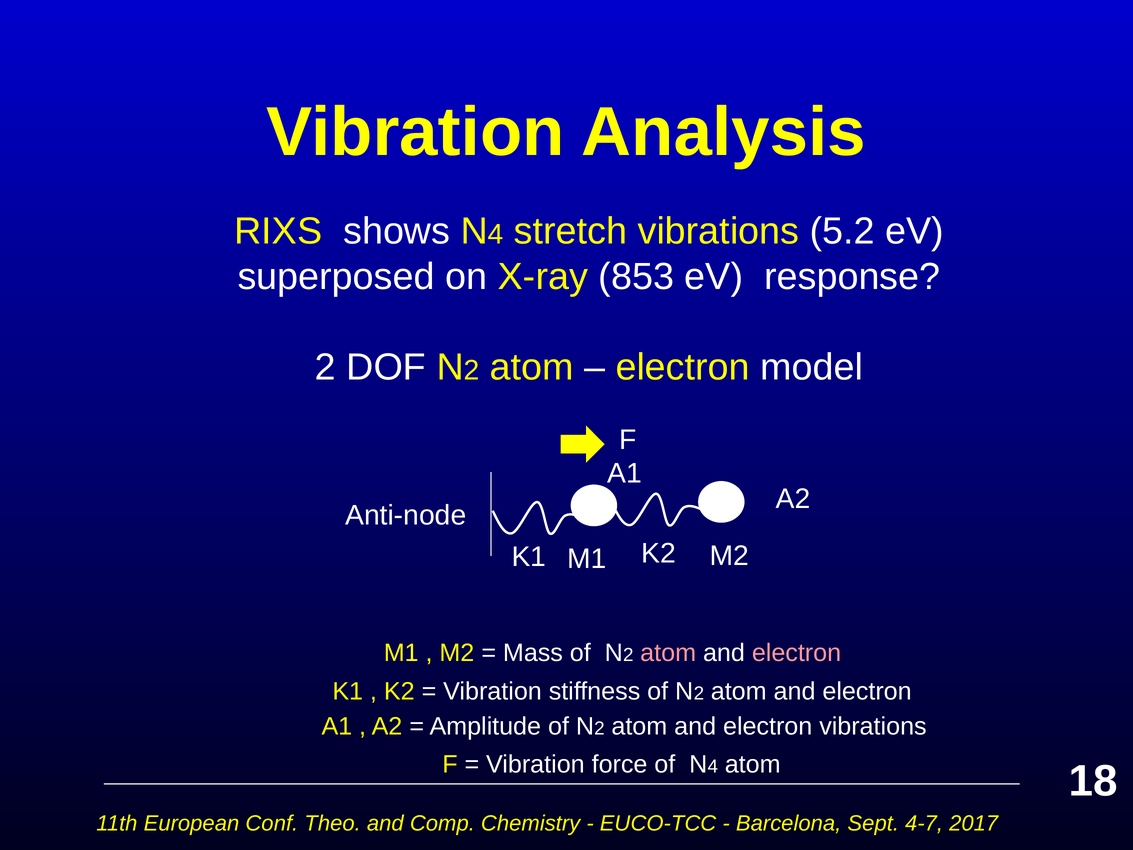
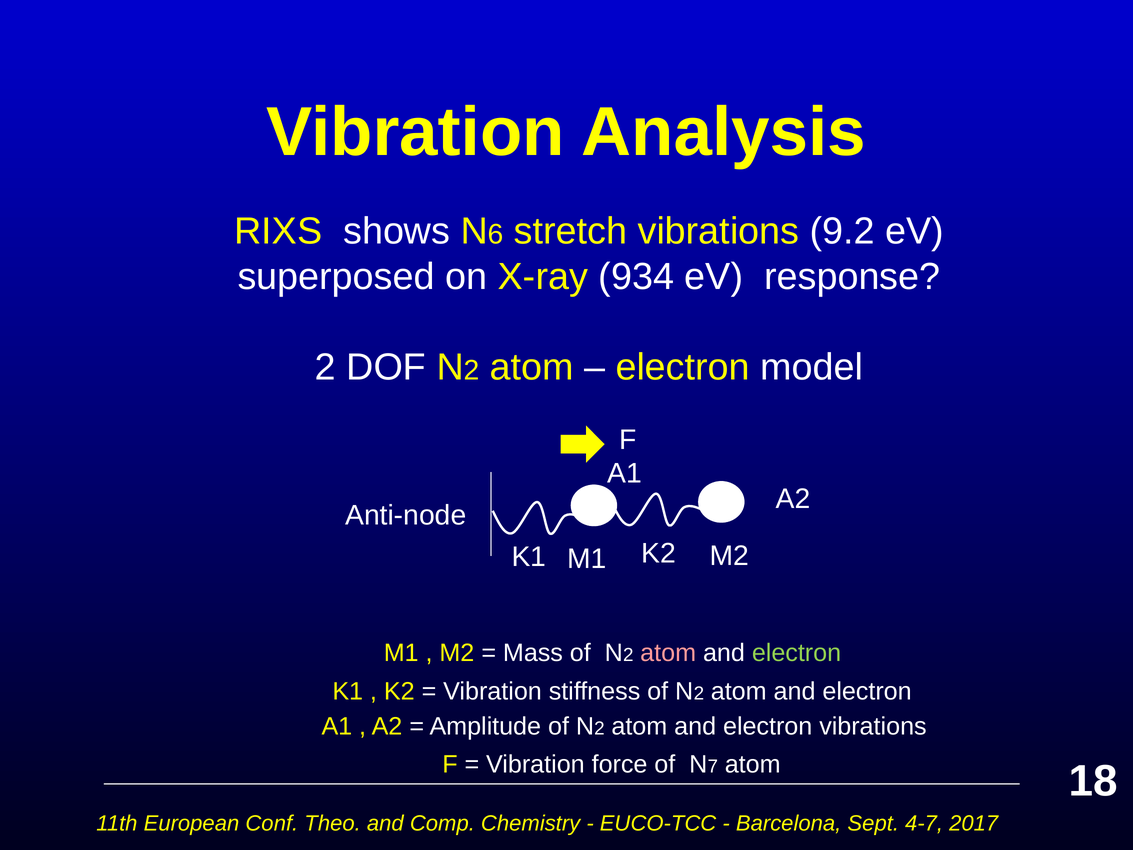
4 at (496, 234): 4 -> 6
5.2: 5.2 -> 9.2
853: 853 -> 934
electron at (797, 653) colour: pink -> light green
4 at (713, 766): 4 -> 7
